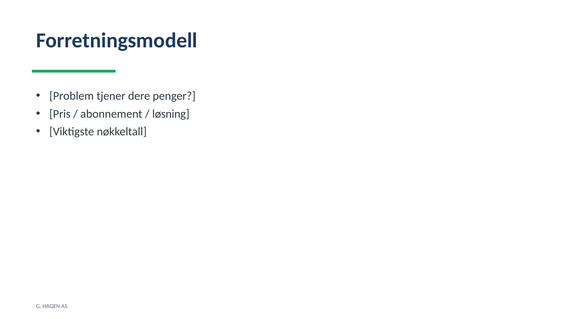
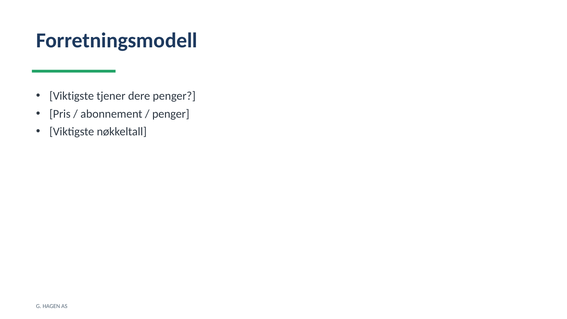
Problem at (72, 96): Problem -> Viktigste
løsning at (171, 114): løsning -> penger
